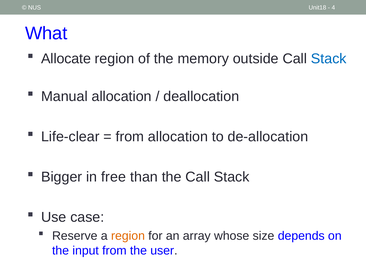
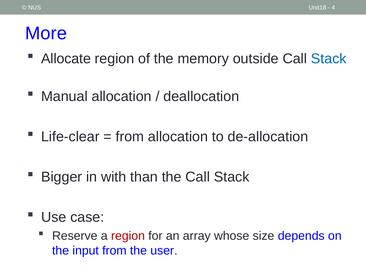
What: What -> More
free: free -> with
region at (128, 236) colour: orange -> red
